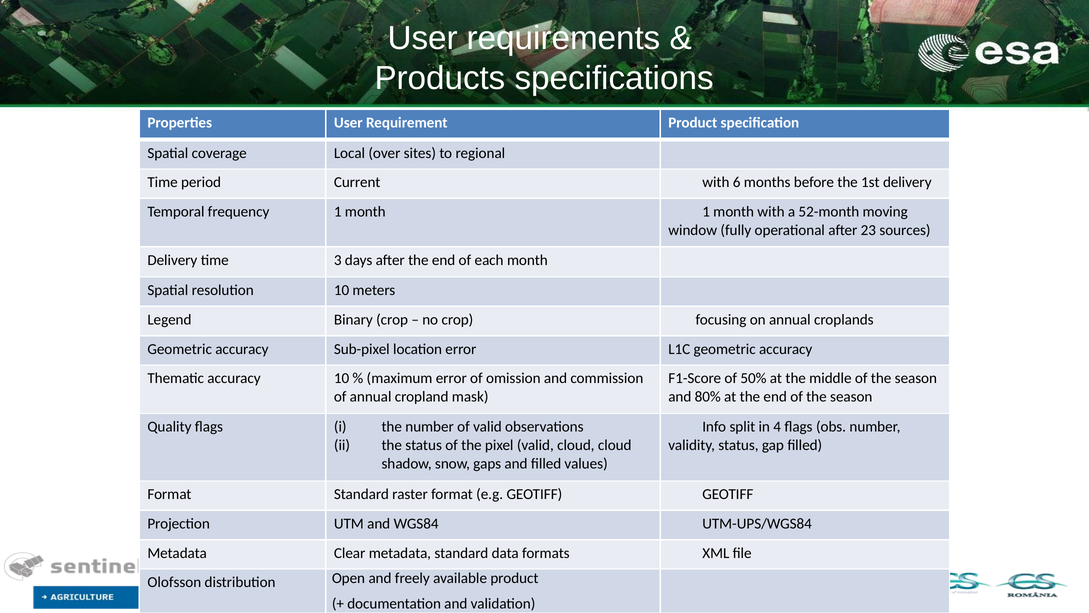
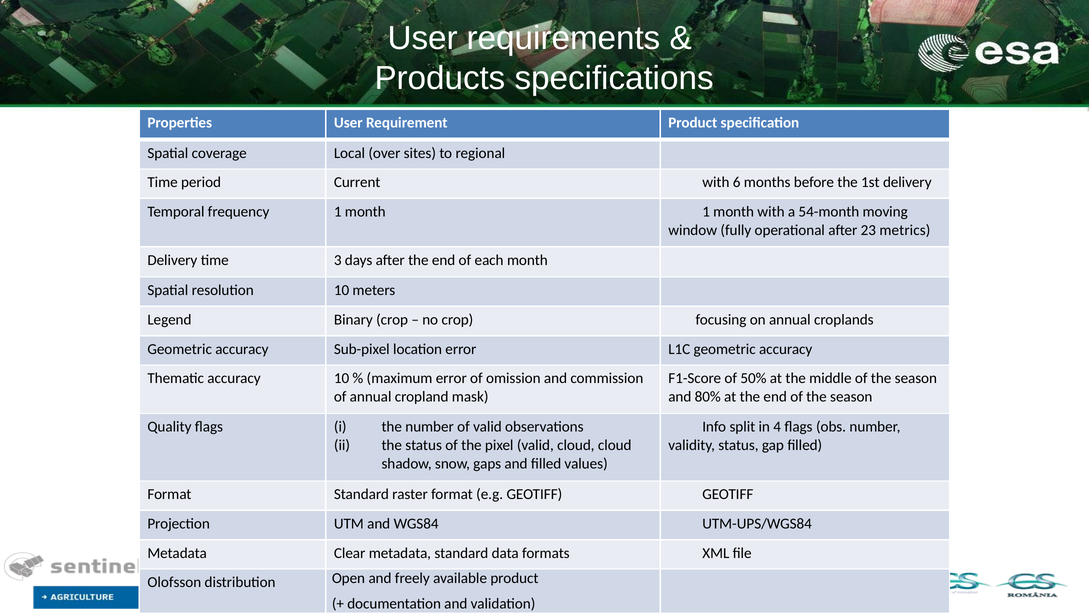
52-month: 52-month -> 54-month
sources: sources -> metrics
